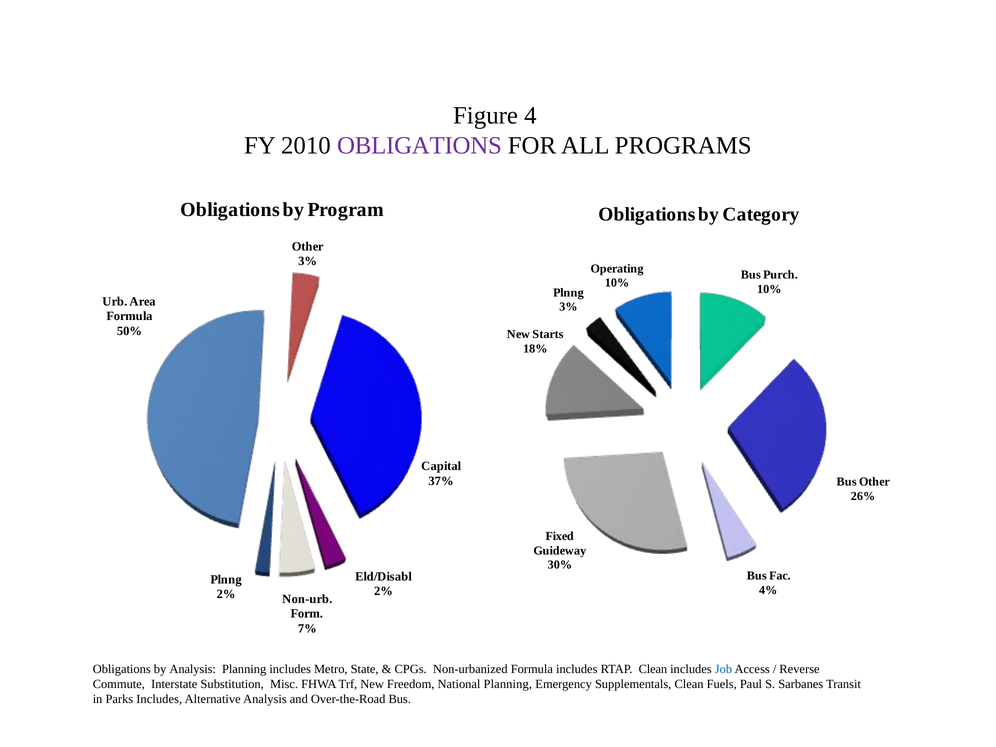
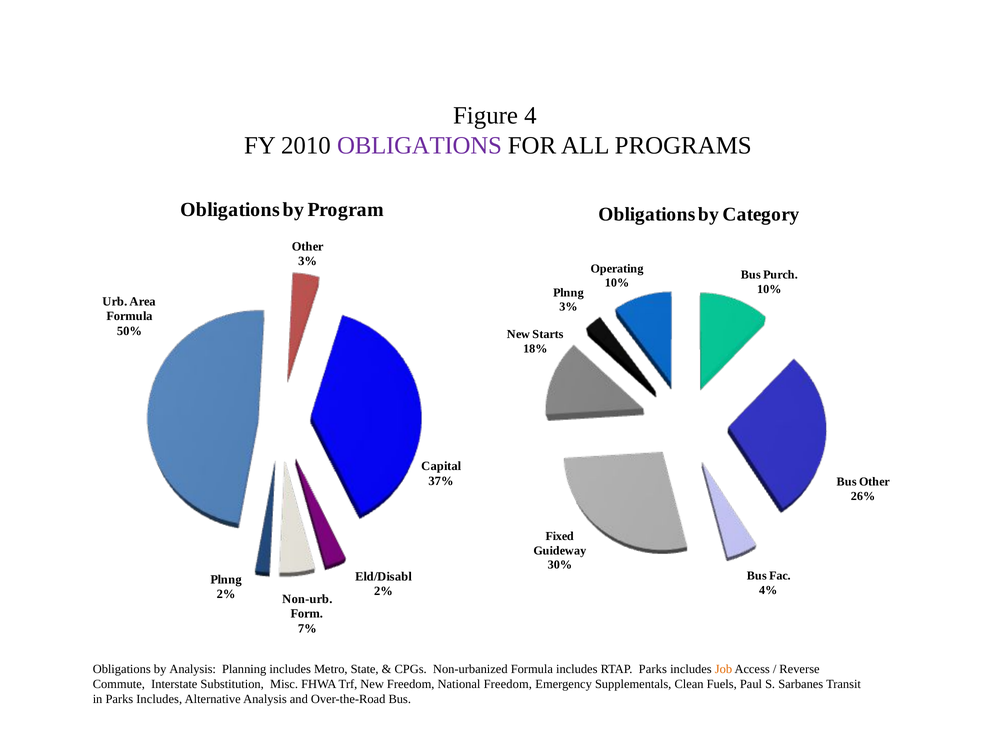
RTAP Clean: Clean -> Parks
Job colour: blue -> orange
National Planning: Planning -> Freedom
